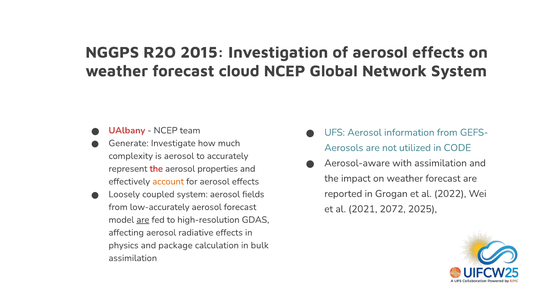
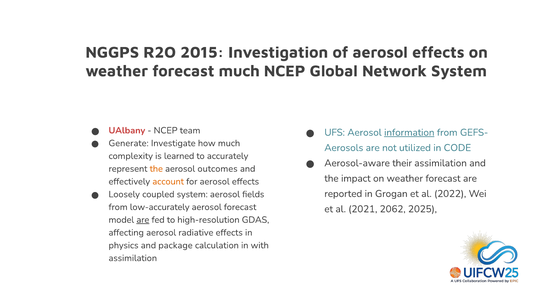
forecast cloud: cloud -> much
information underline: none -> present
is aerosol: aerosol -> learned
with: with -> their
the at (156, 169) colour: red -> orange
properties: properties -> outcomes
2072: 2072 -> 2062
bulk: bulk -> with
